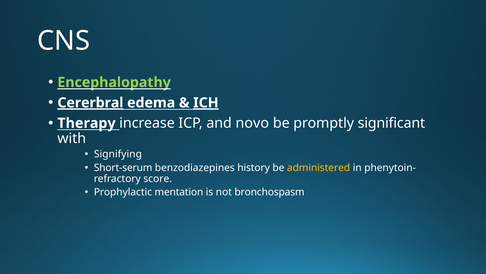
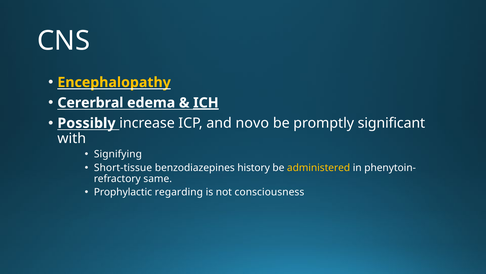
Encephalopathy colour: light green -> yellow
Cererbral underline: present -> none
Therapy: Therapy -> Possibly
Short-serum: Short-serum -> Short-tissue
score: score -> same
mentation: mentation -> regarding
bronchospasm: bronchospasm -> consciousness
